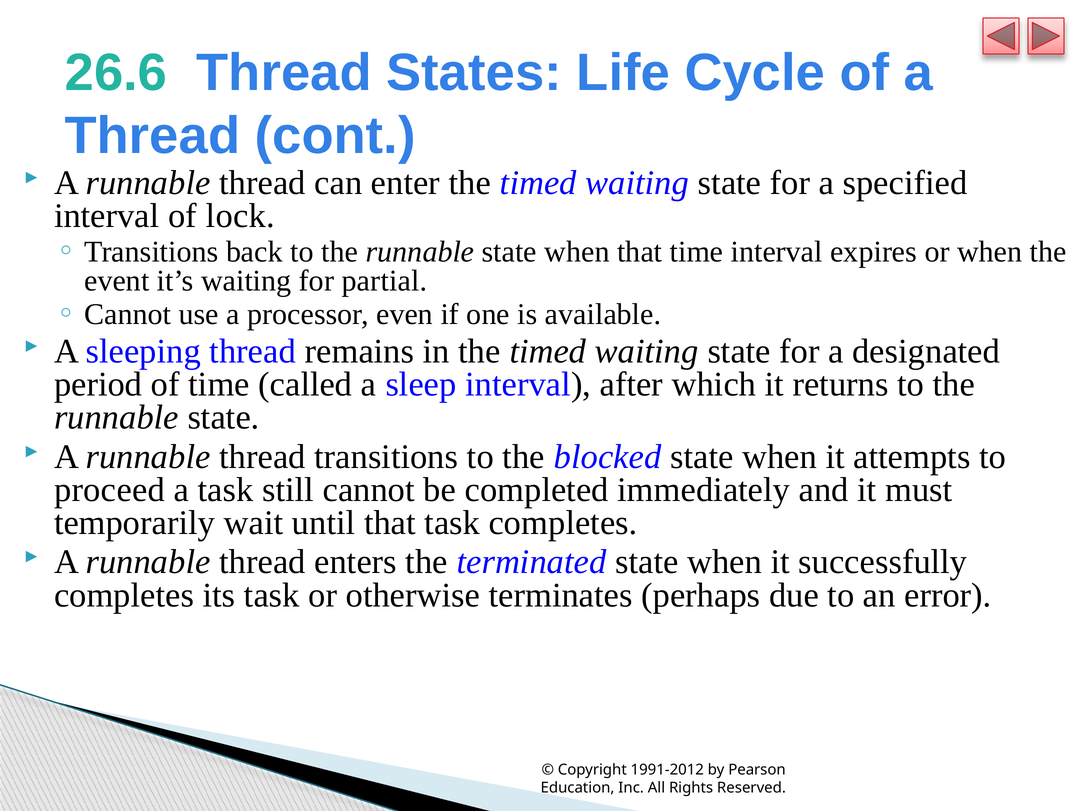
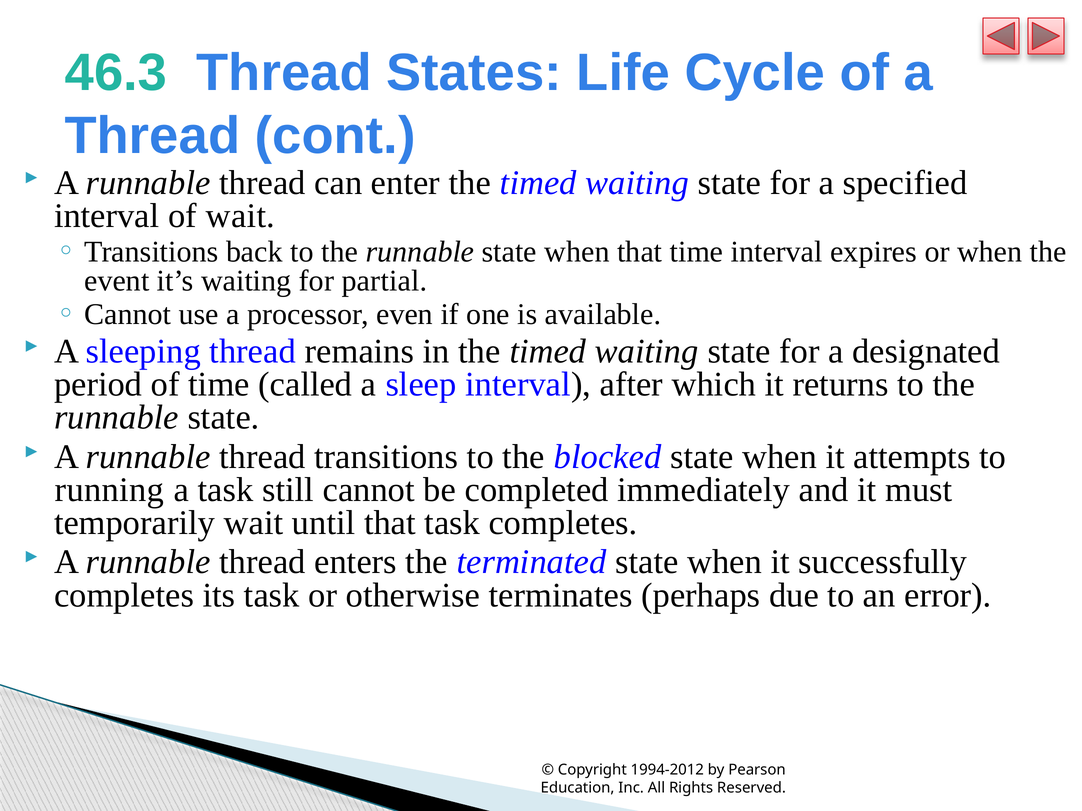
26.6: 26.6 -> 46.3
of lock: lock -> wait
proceed: proceed -> running
1991-2012: 1991-2012 -> 1994-2012
